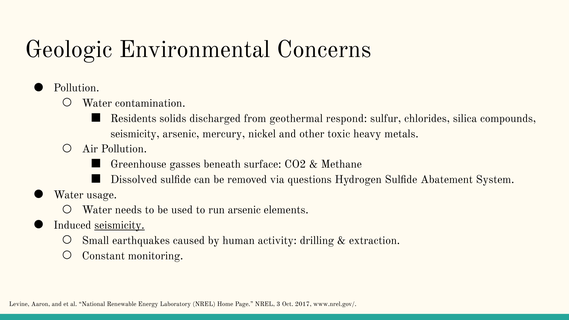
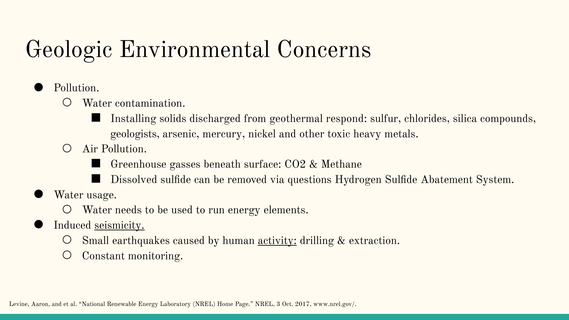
Residents: Residents -> Installing
seismicity at (135, 134): seismicity -> geologists
run arsenic: arsenic -> energy
activity underline: none -> present
